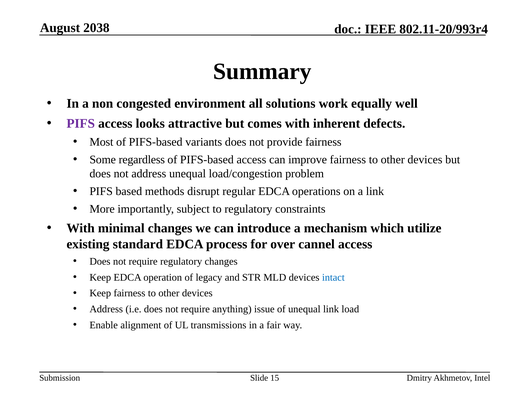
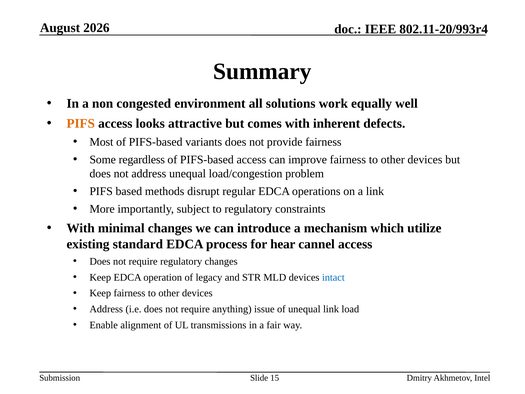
2038: 2038 -> 2026
PIFS at (81, 123) colour: purple -> orange
over: over -> hear
